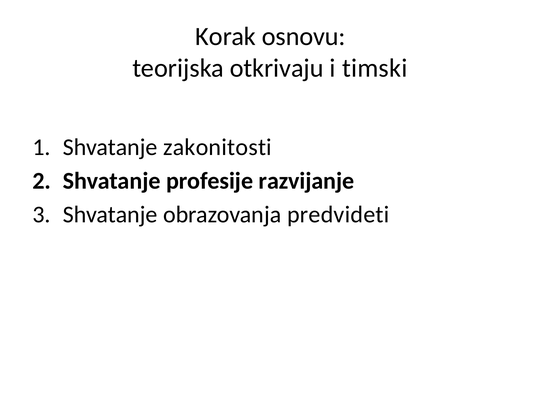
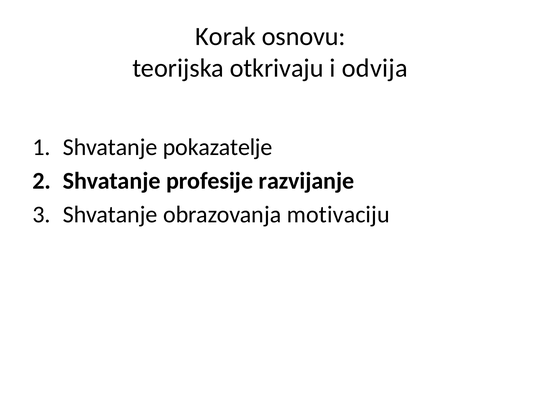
timski: timski -> odvija
zakonitosti: zakonitosti -> pokazatelje
predvideti: predvideti -> motivaciju
